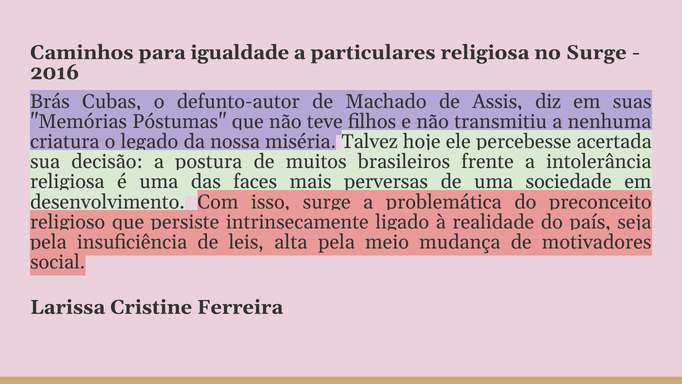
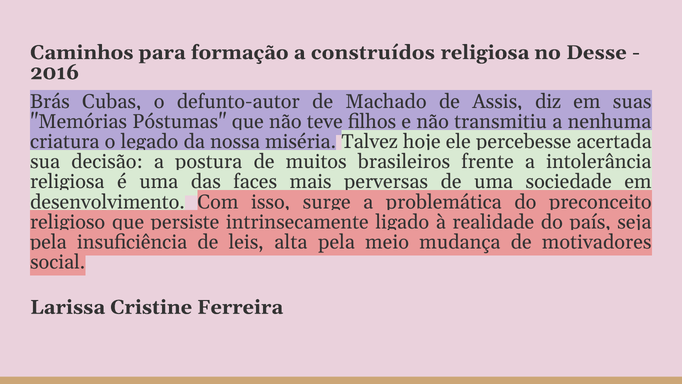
igualdade: igualdade -> formação
particulares: particulares -> construídos
no Surge: Surge -> Desse
